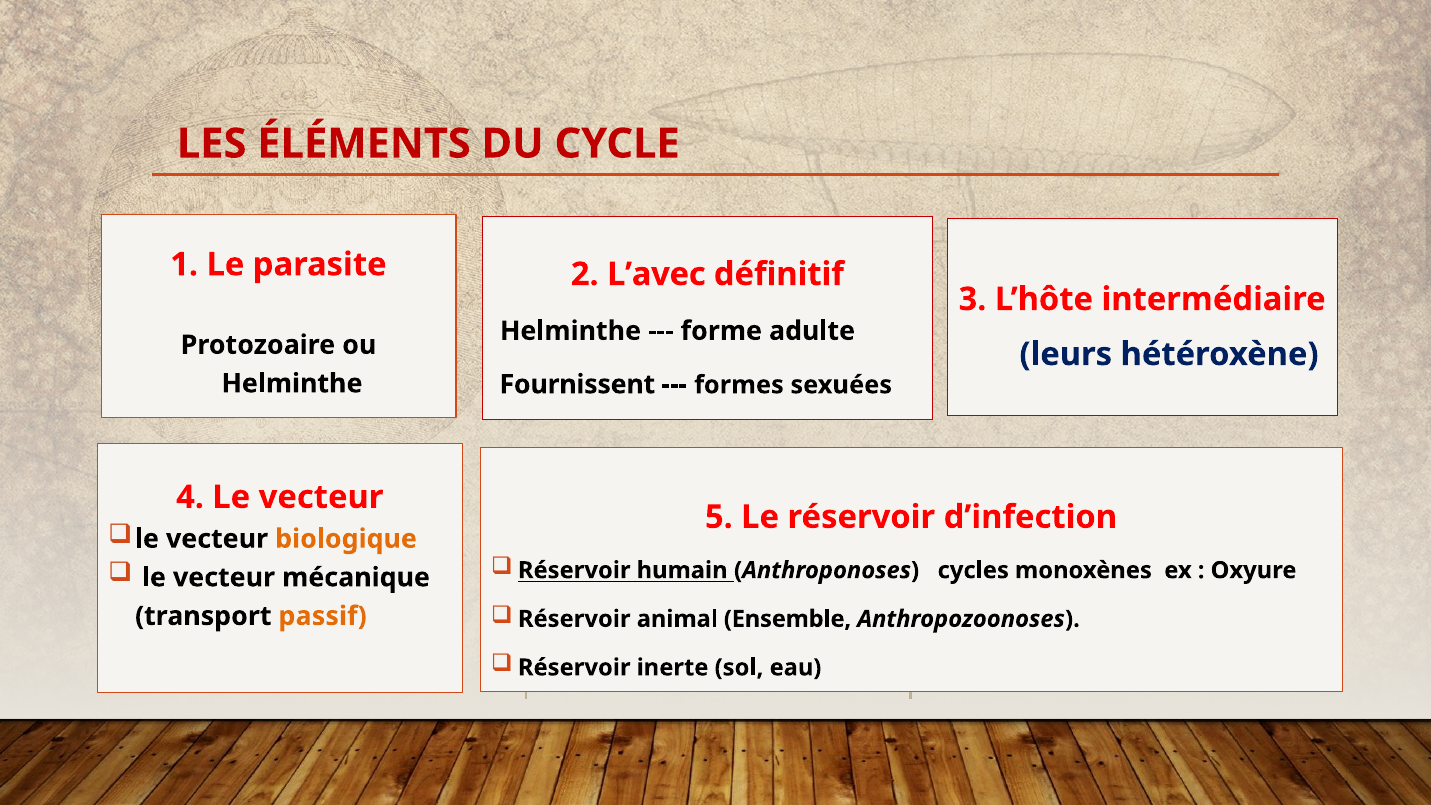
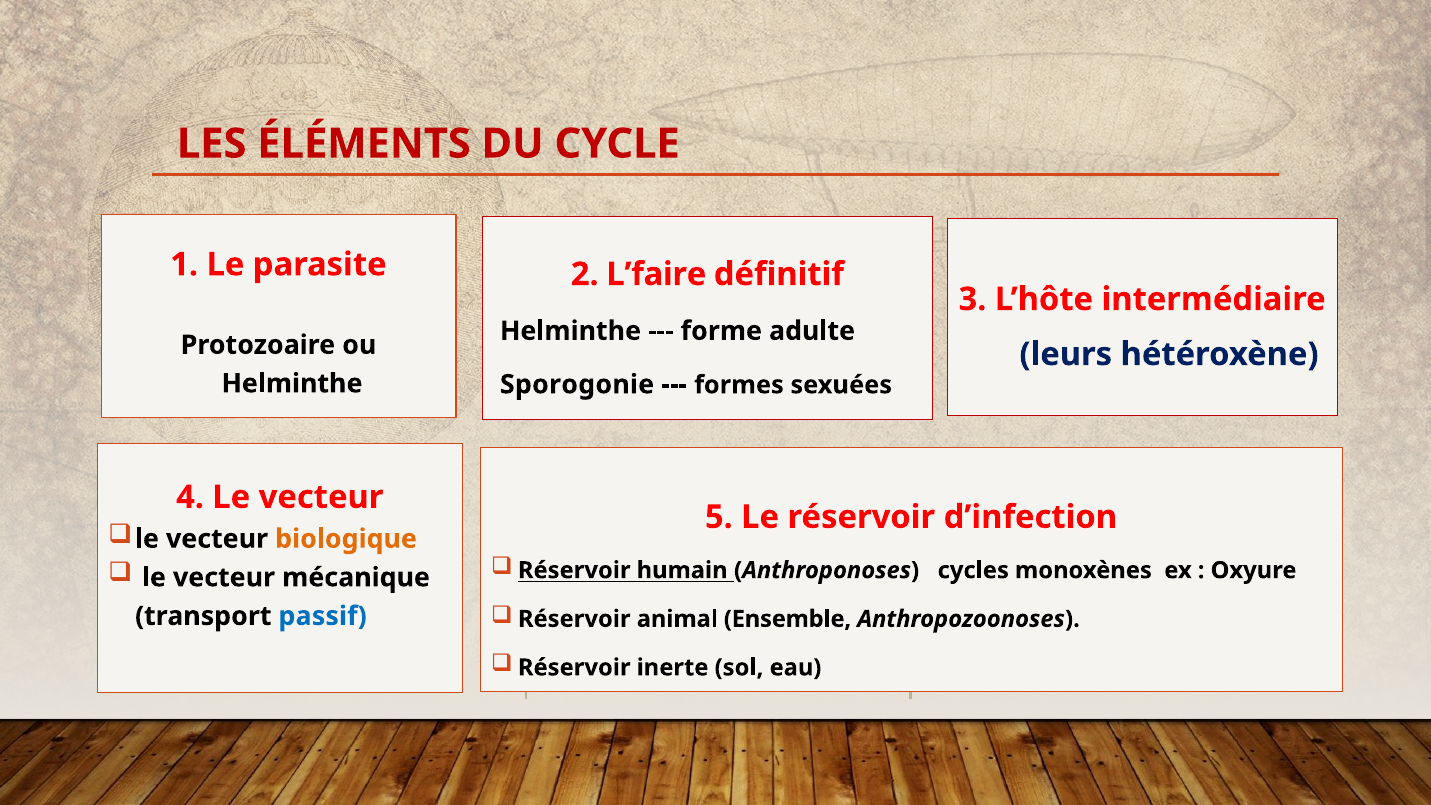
L’avec: L’avec -> L’faire
Fournissent: Fournissent -> Sporogonie
passif colour: orange -> blue
